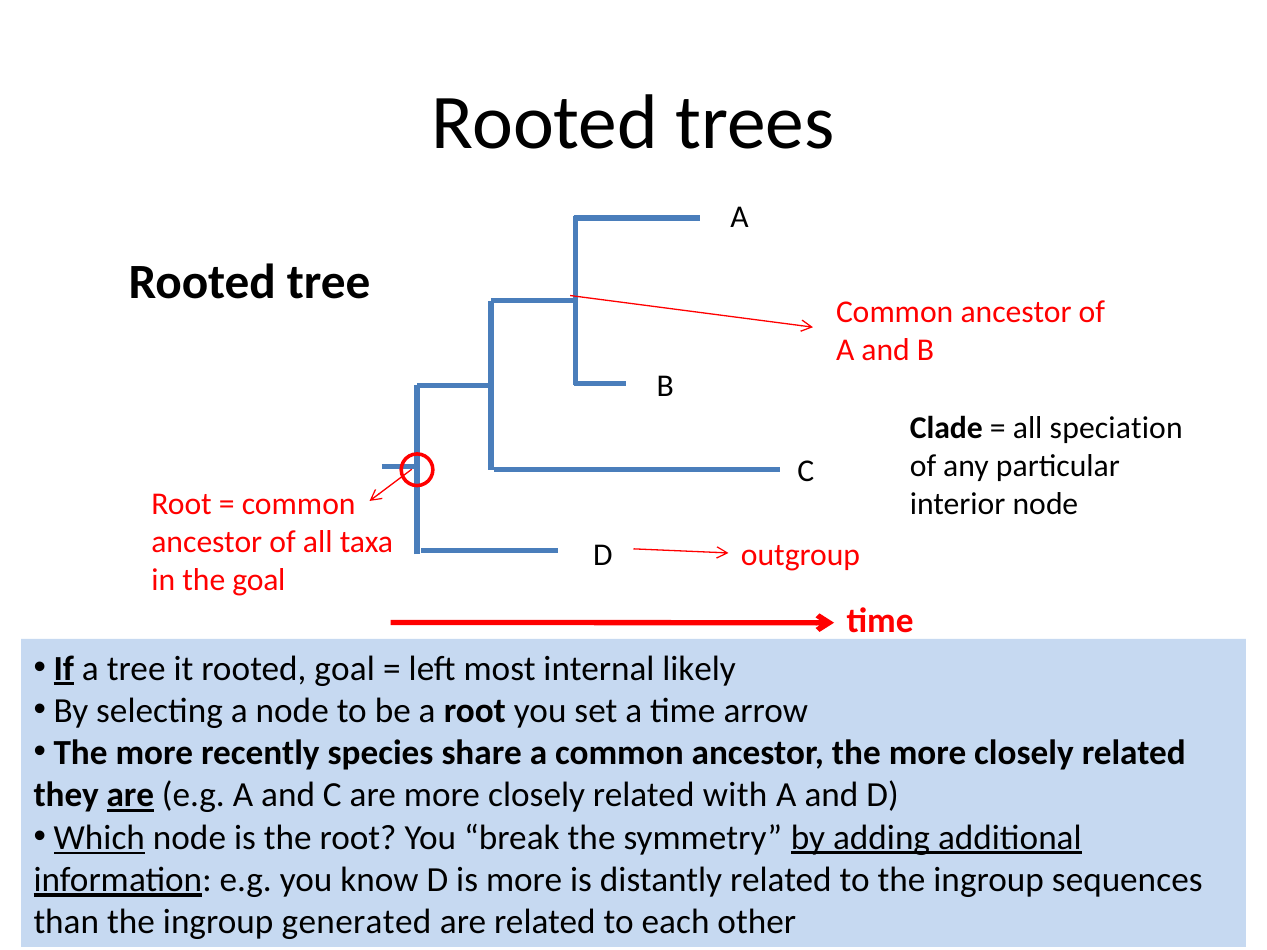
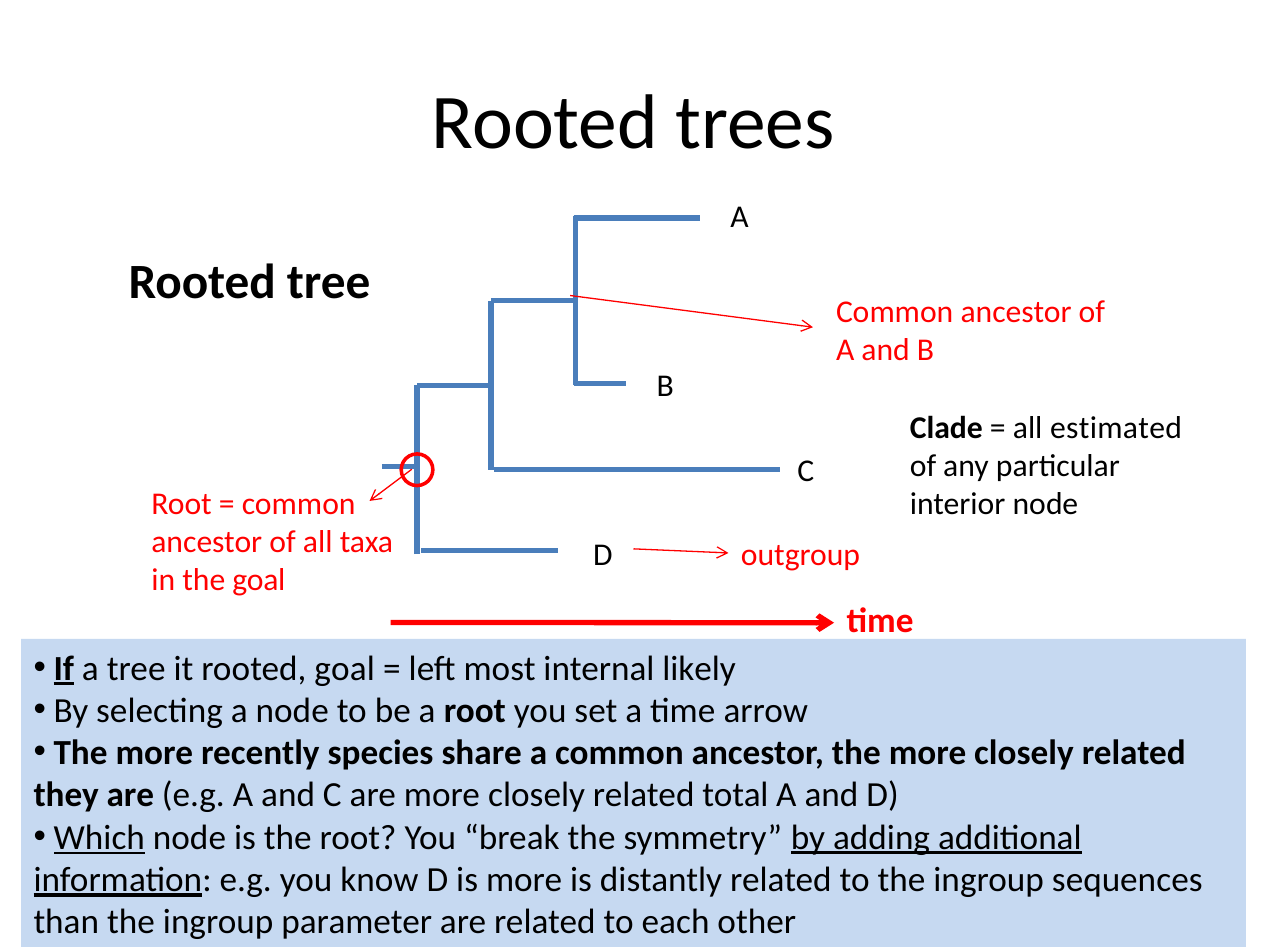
speciation: speciation -> estimated
are at (130, 796) underline: present -> none
with: with -> total
generated: generated -> parameter
